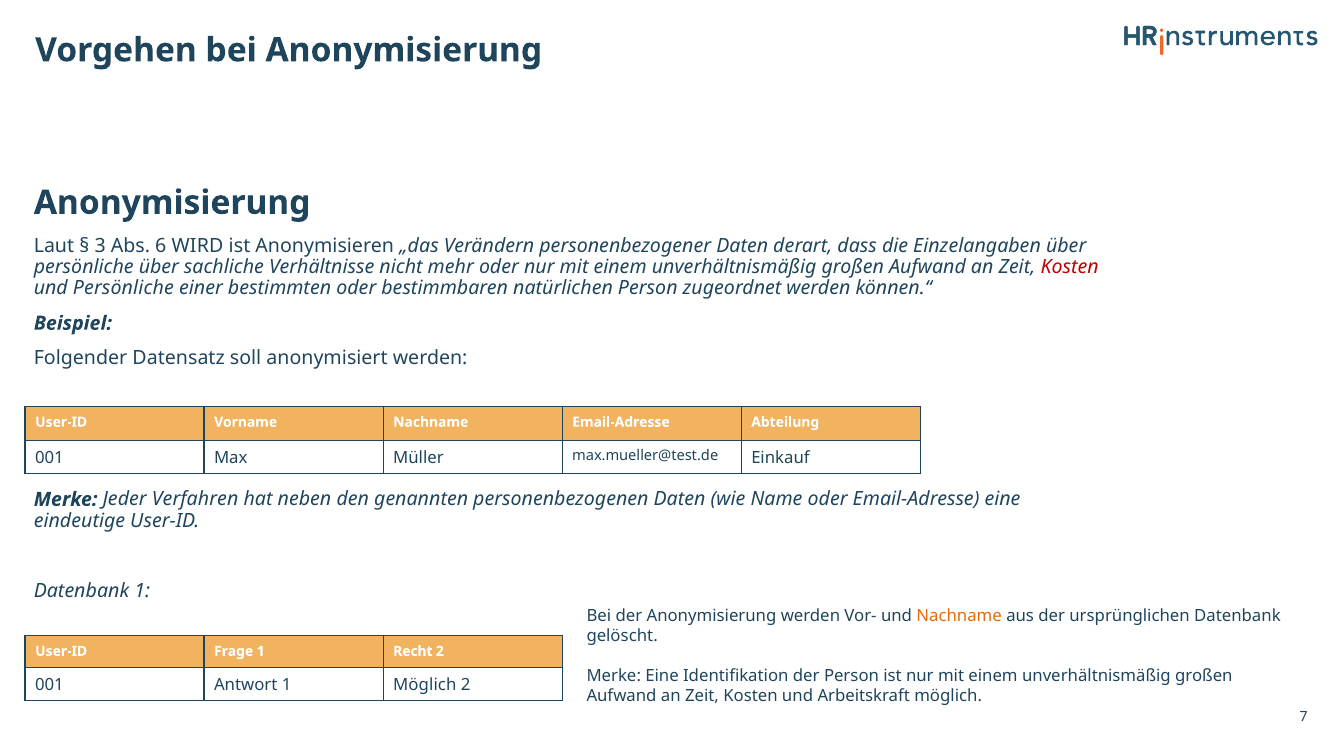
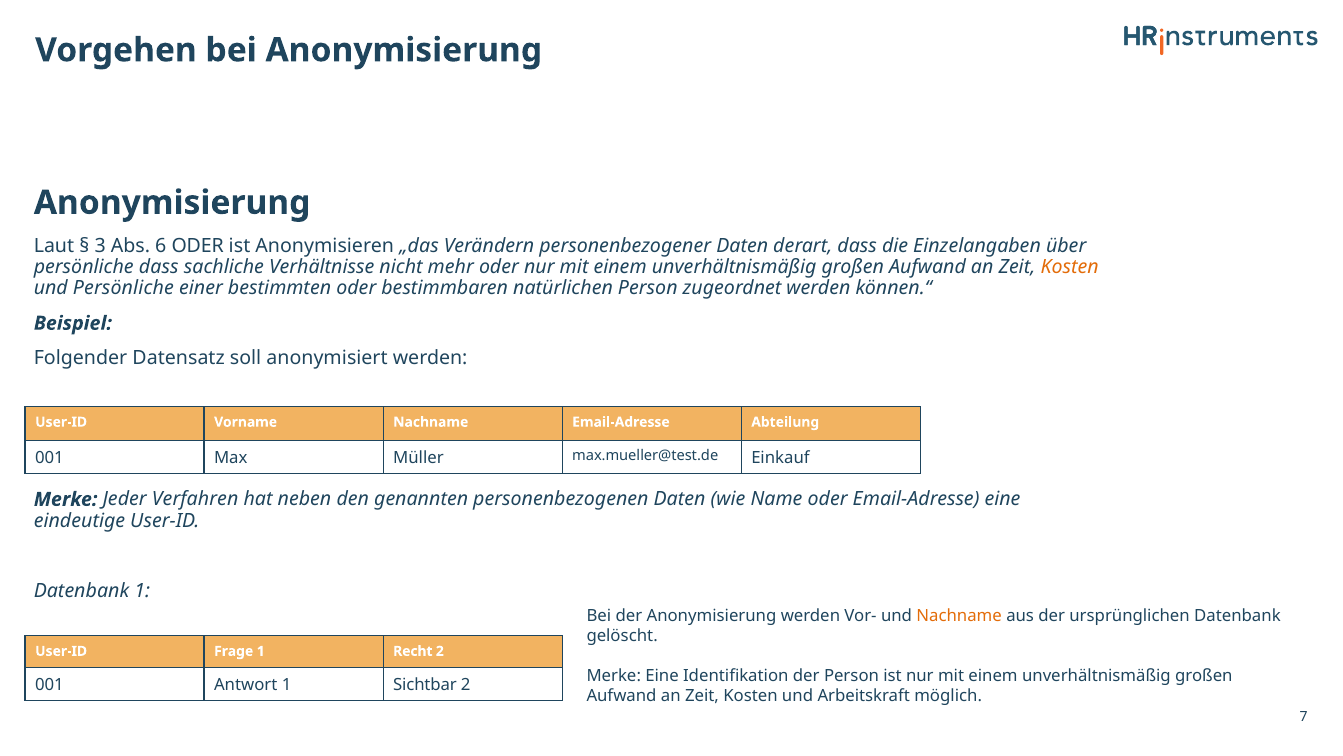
6 WIRD: WIRD -> ODER
persönliche über: über -> dass
Kosten at (1070, 267) colour: red -> orange
1 Möglich: Möglich -> Sichtbar
